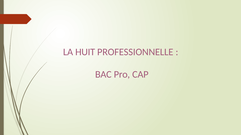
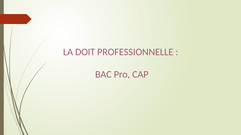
HUIT: HUIT -> DOIT
